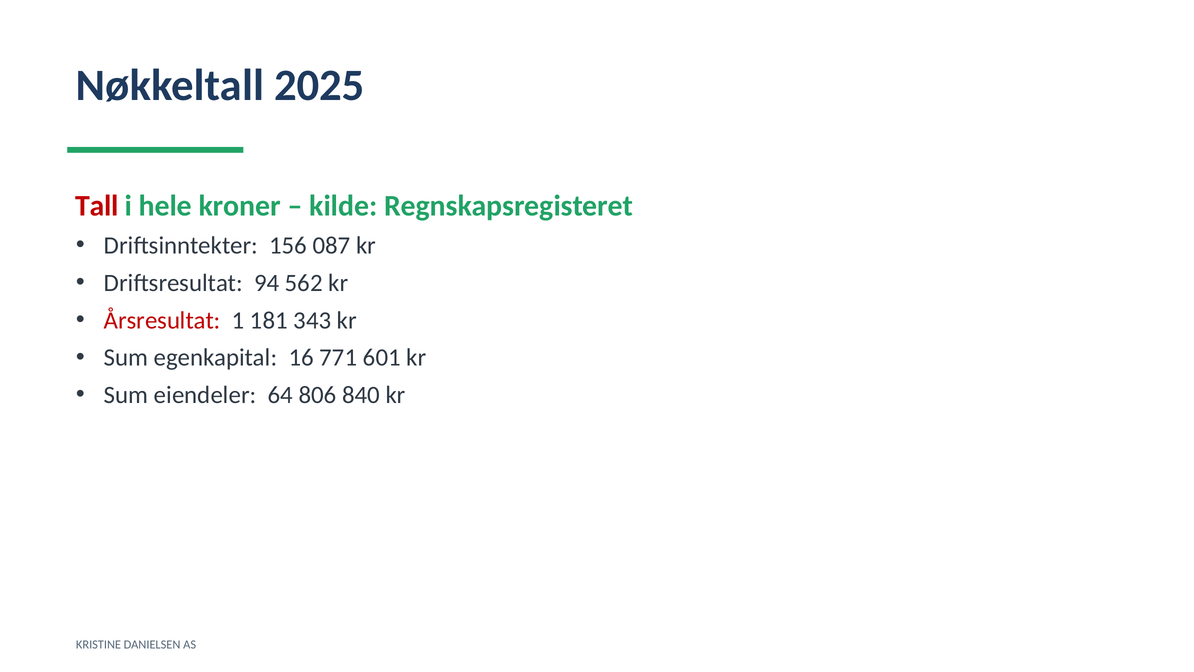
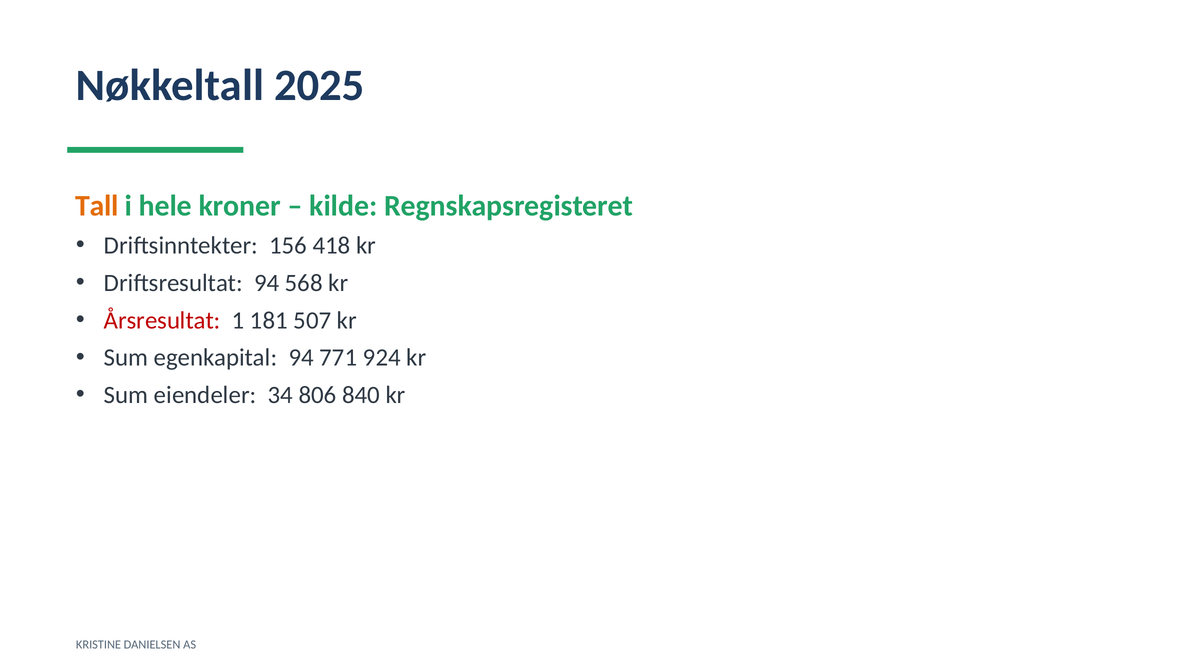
Tall colour: red -> orange
087: 087 -> 418
562: 562 -> 568
343: 343 -> 507
egenkapital 16: 16 -> 94
601: 601 -> 924
64: 64 -> 34
